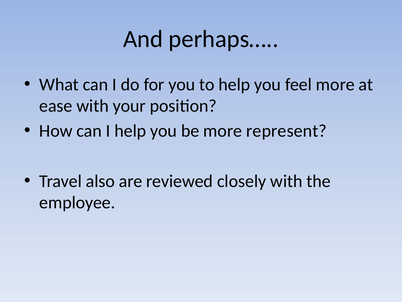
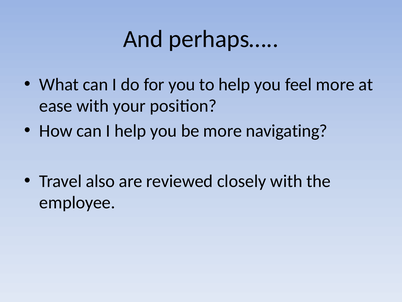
represent: represent -> navigating
